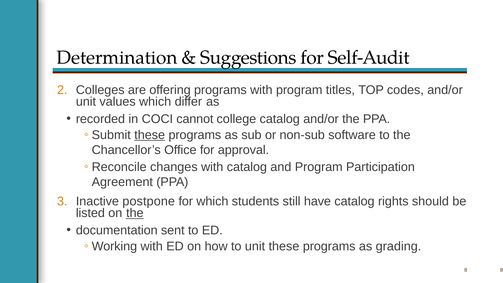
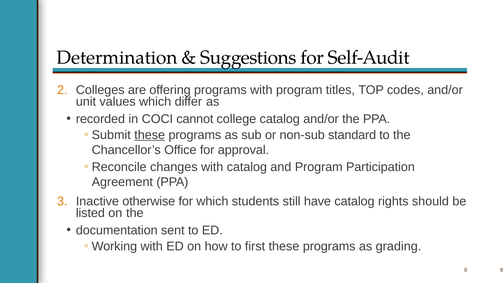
software: software -> standard
postpone: postpone -> otherwise
the at (135, 213) underline: present -> none
to unit: unit -> first
